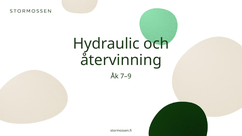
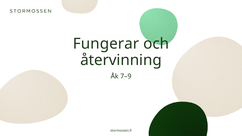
Hydraulic: Hydraulic -> Fungerar
